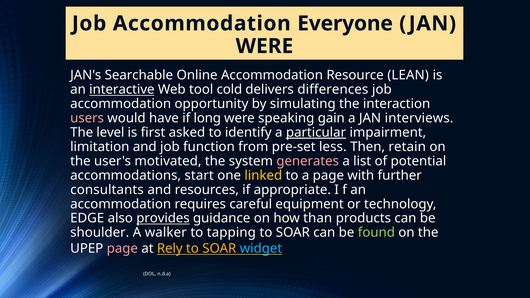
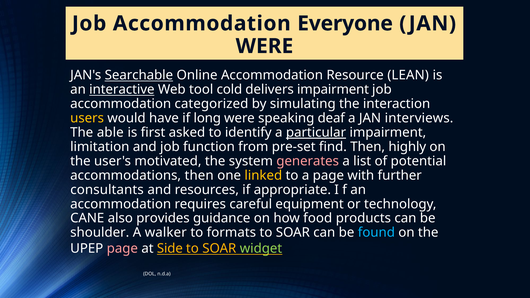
Searchable underline: none -> present
delivers differences: differences -> impairment
opportunity: opportunity -> categorized
users colour: pink -> yellow
gain: gain -> deaf
level: level -> able
less: less -> find
retain: retain -> highly
accommodations start: start -> then
EDGE: EDGE -> CANE
provides underline: present -> none
than: than -> food
tapping: tapping -> formats
found colour: light green -> light blue
Rely: Rely -> Side
widget colour: light blue -> light green
